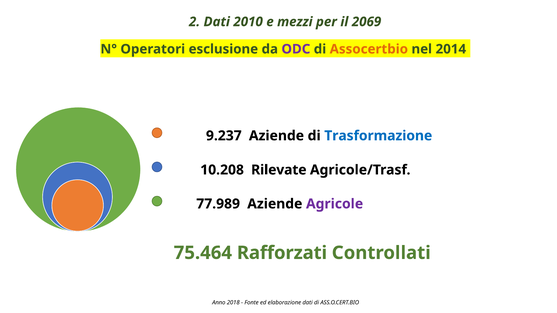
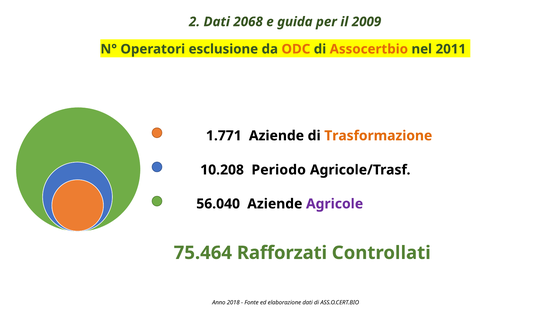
2010: 2010 -> 2068
mezzi: mezzi -> guida
2069: 2069 -> 2009
ODC colour: purple -> orange
2014: 2014 -> 2011
9.237: 9.237 -> 1.771
Trasformazione colour: blue -> orange
Rilevate: Rilevate -> Periodo
77.989: 77.989 -> 56.040
